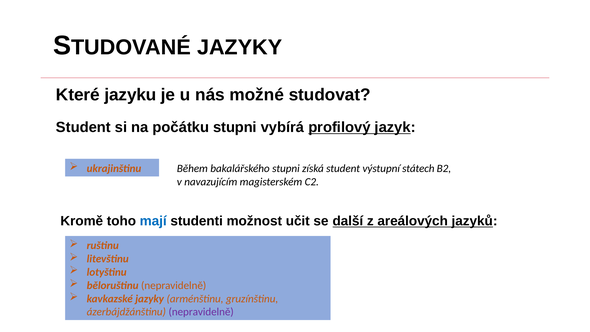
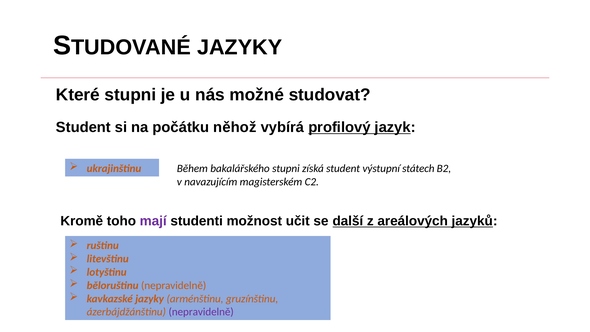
Které jazyku: jazyku -> stupni
počátku stupni: stupni -> něhož
mají colour: blue -> purple
